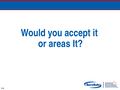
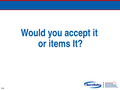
areas: areas -> items
